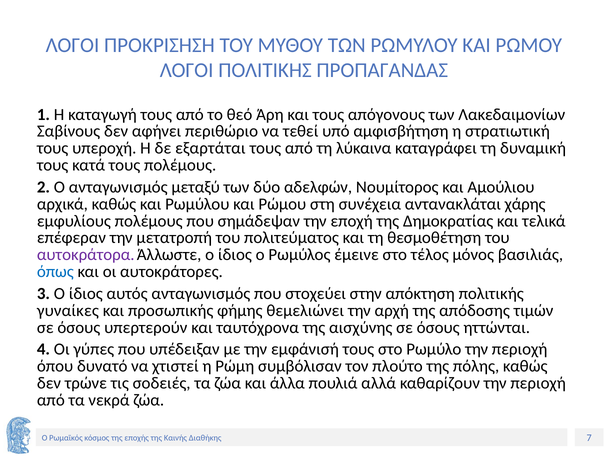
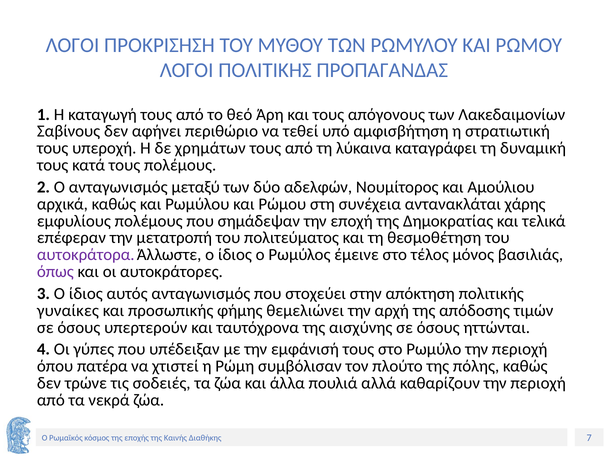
εξαρτάται: εξαρτάται -> χρημάτων
όπως colour: blue -> purple
δυνατό: δυνατό -> πατέρα
